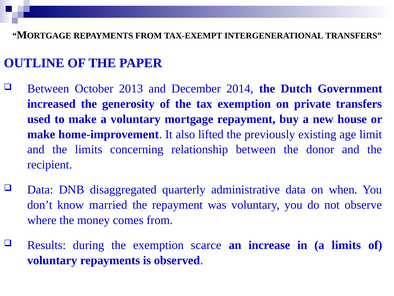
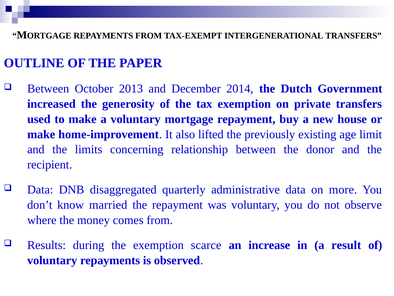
when: when -> more
a limits: limits -> result
